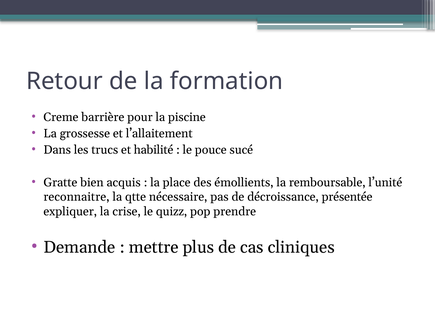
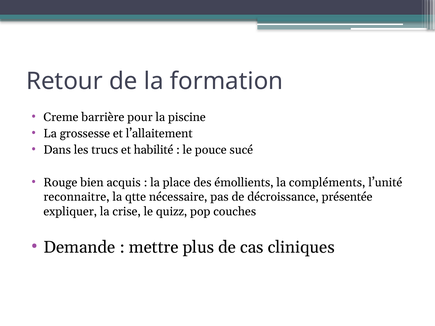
Gratte: Gratte -> Rouge
remboursable: remboursable -> compléments
prendre: prendre -> couches
